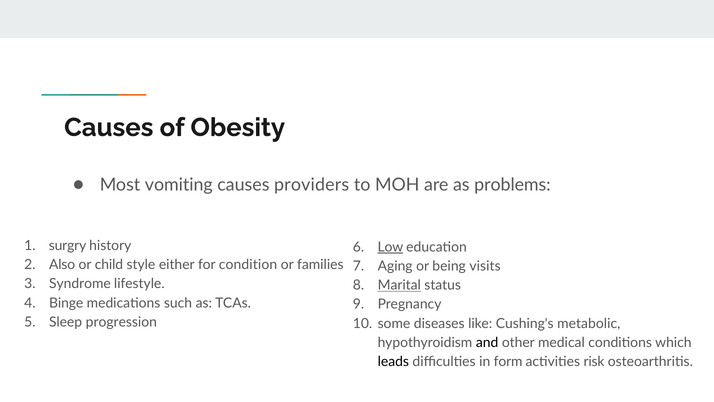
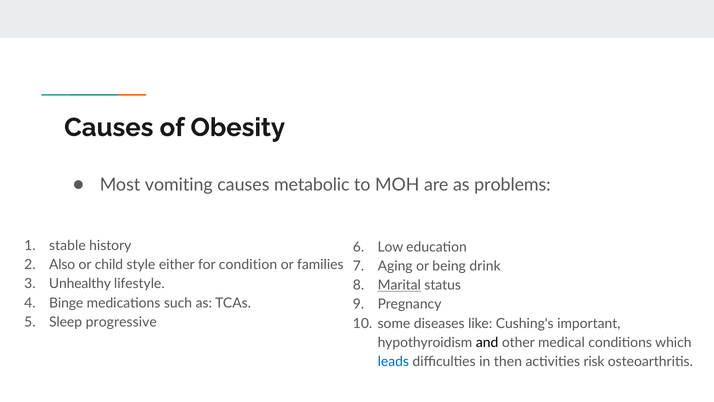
providers: providers -> metabolic
surgry: surgry -> stable
Low underline: present -> none
visits: visits -> drink
Syndrome: Syndrome -> Unhealthy
progression: progression -> progressive
metabolic: metabolic -> important
leads colour: black -> blue
form: form -> then
